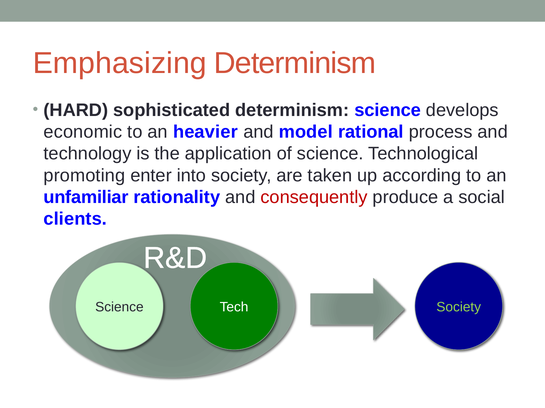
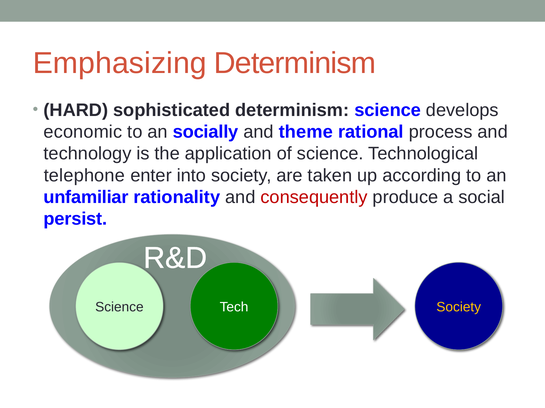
heavier: heavier -> socially
model: model -> theme
promoting: promoting -> telephone
clients: clients -> persist
Society at (459, 308) colour: light green -> yellow
